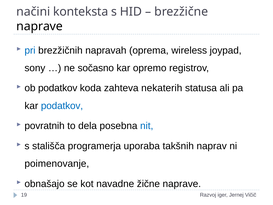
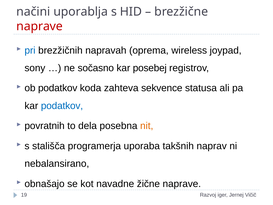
konteksta: konteksta -> uporablja
naprave at (40, 26) colour: black -> red
opremo: opremo -> posebej
nekaterih: nekaterih -> sekvence
nit colour: blue -> orange
poimenovanje: poimenovanje -> nebalansirano
